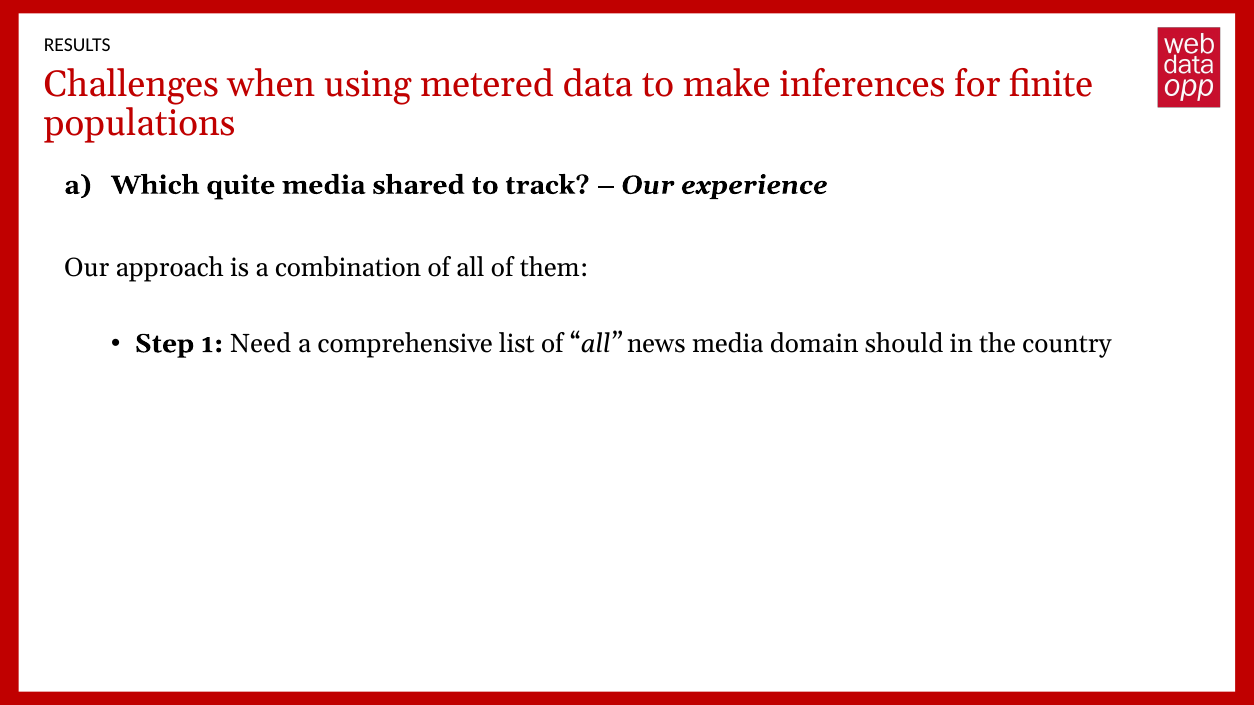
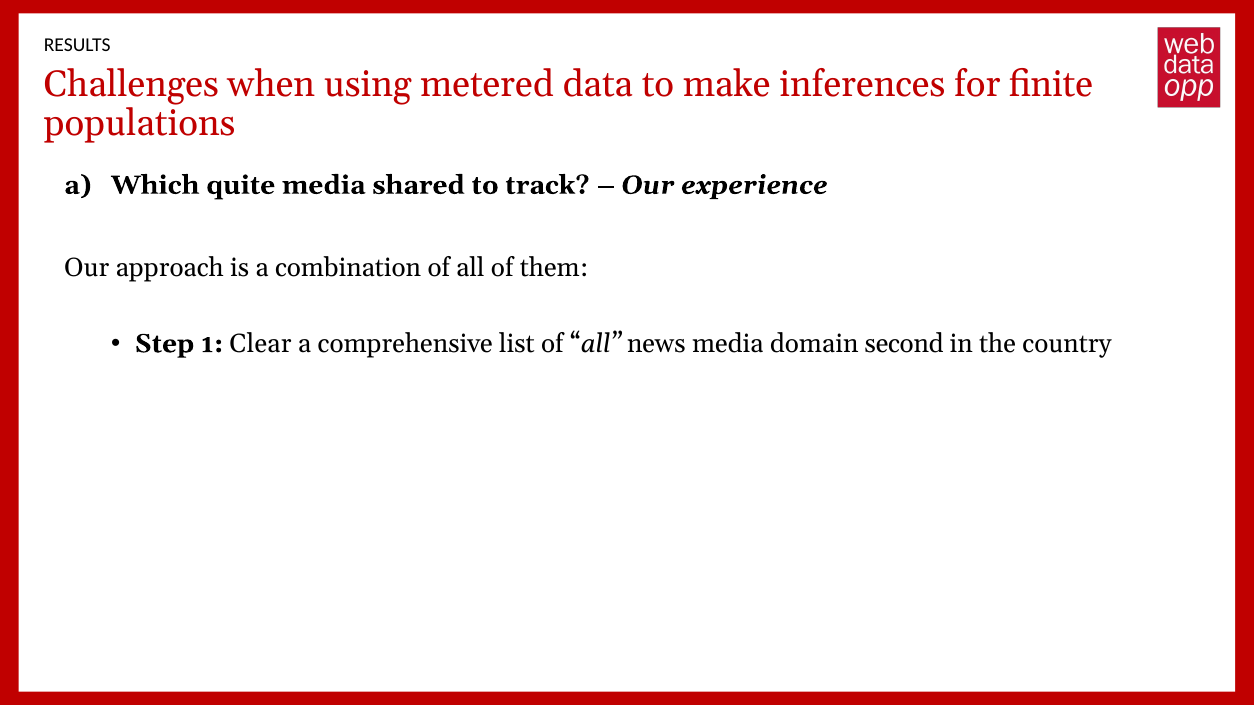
Need: Need -> Clear
should: should -> second
